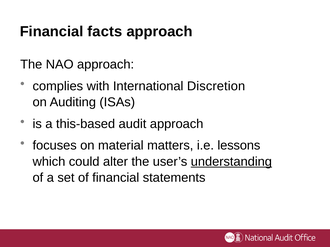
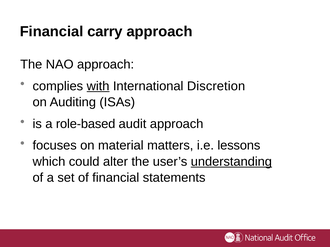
facts: facts -> carry
with underline: none -> present
this-based: this-based -> role-based
